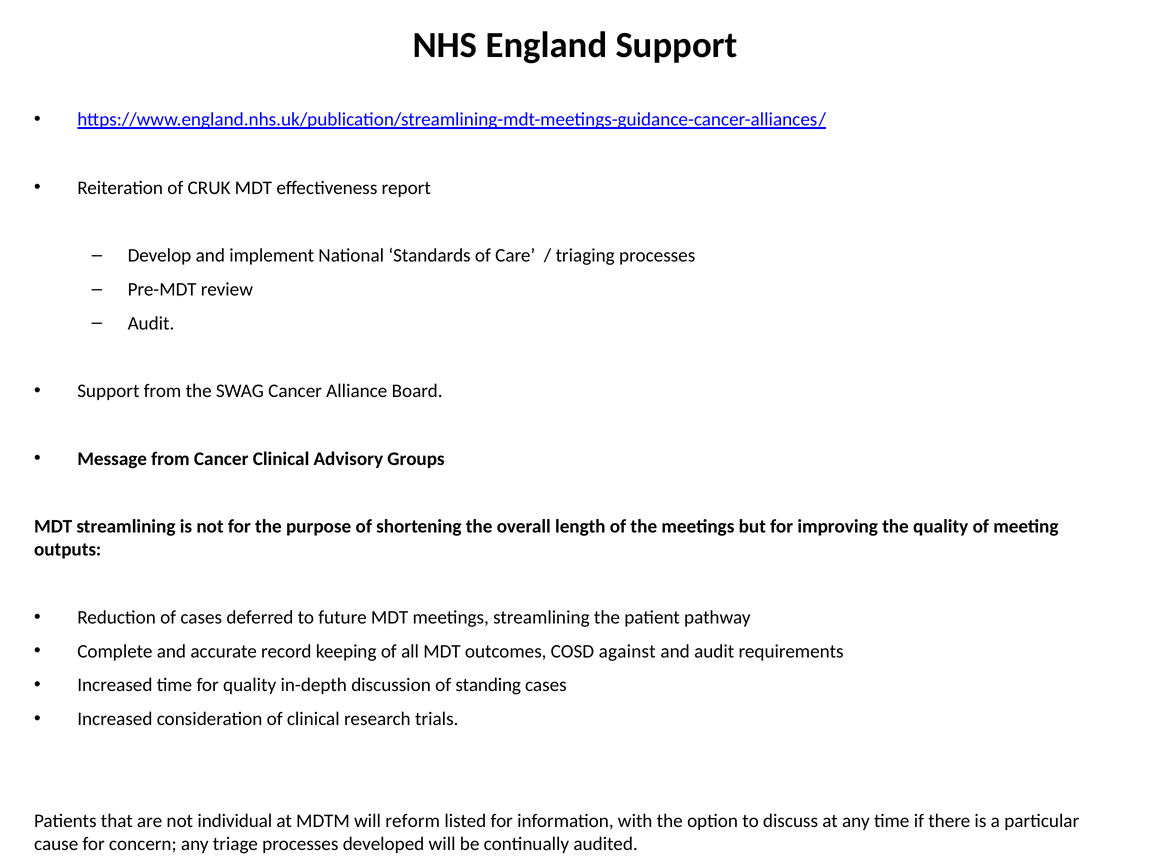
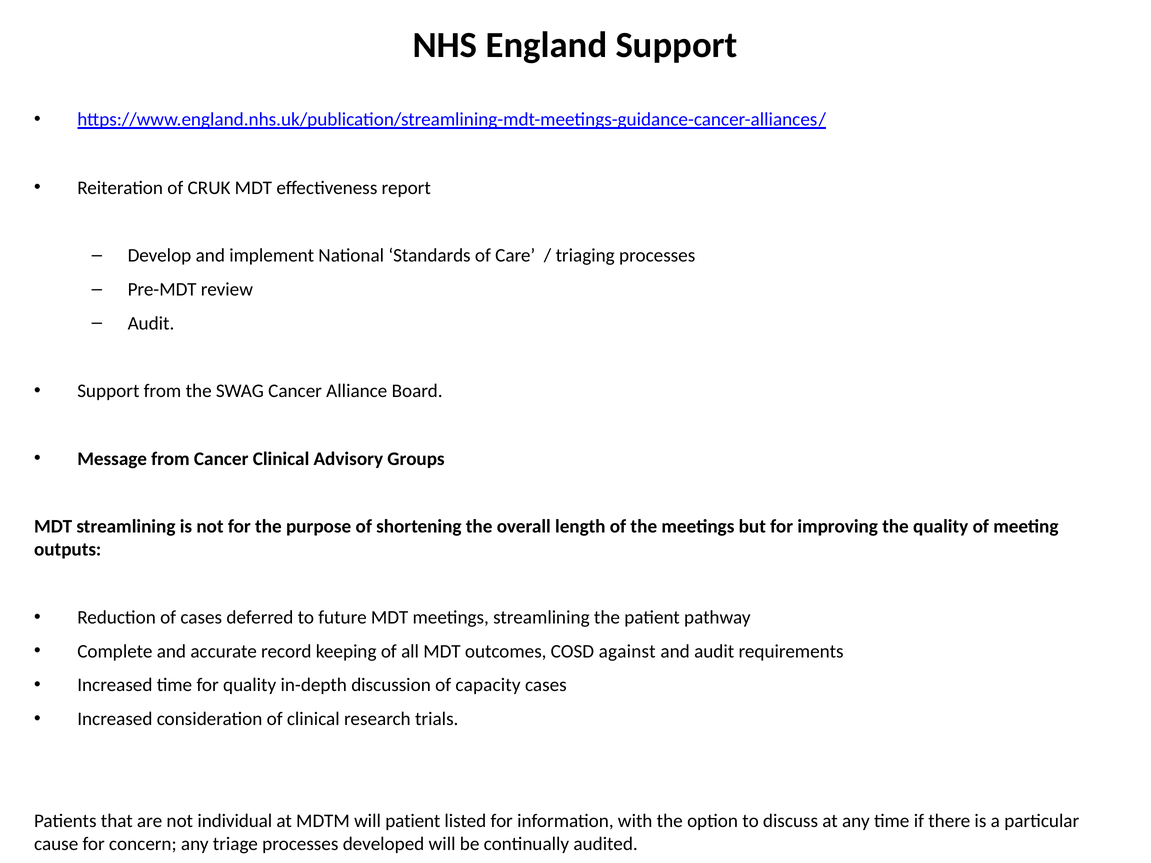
standing: standing -> capacity
will reform: reform -> patient
